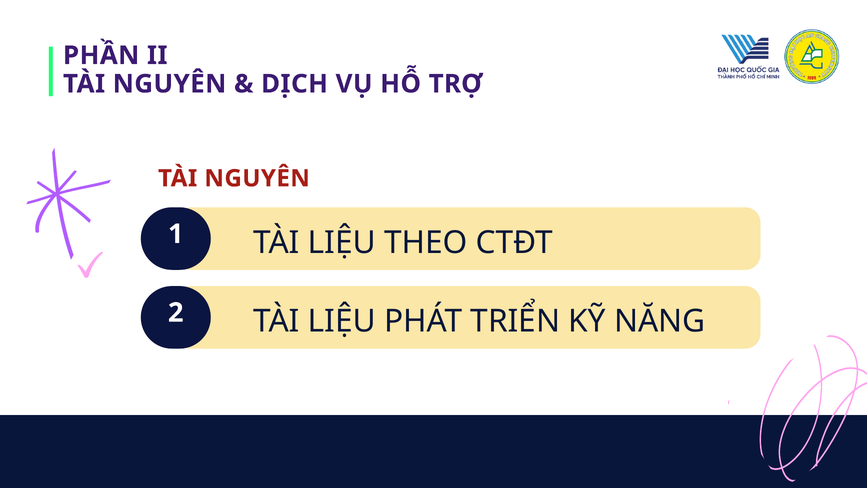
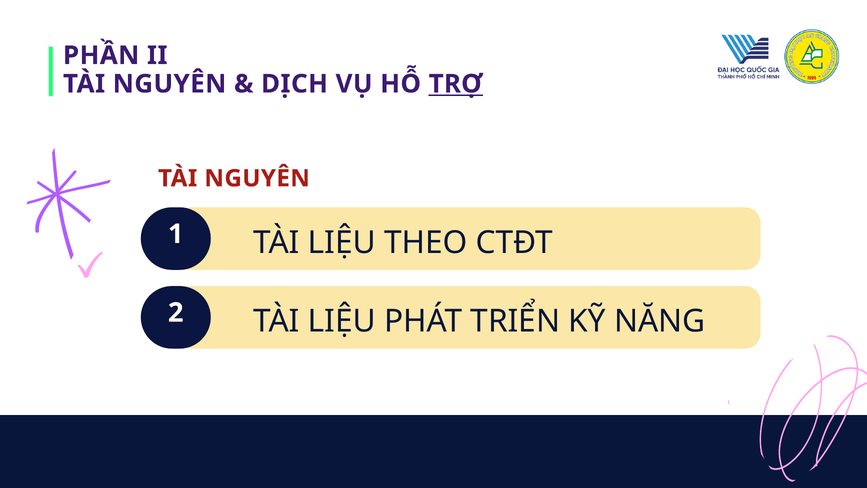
TRỢ underline: none -> present
